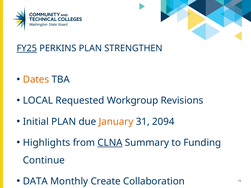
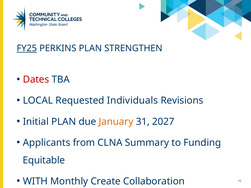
Dates colour: orange -> red
Workgroup: Workgroup -> Individuals
2094: 2094 -> 2027
Highlights: Highlights -> Applicants
CLNA underline: present -> none
Continue: Continue -> Equitable
DATA: DATA -> WITH
